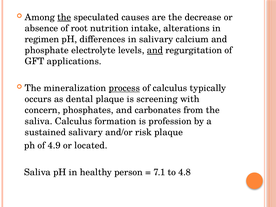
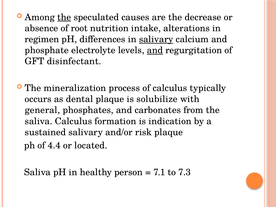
salivary at (156, 39) underline: none -> present
applications: applications -> disinfectant
process underline: present -> none
screening: screening -> solubilize
concern: concern -> general
profession: profession -> indication
4.9: 4.9 -> 4.4
4.8: 4.8 -> 7.3
